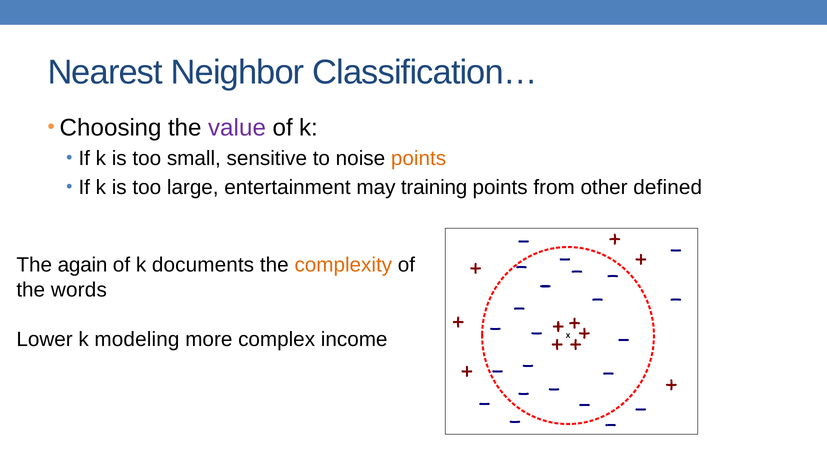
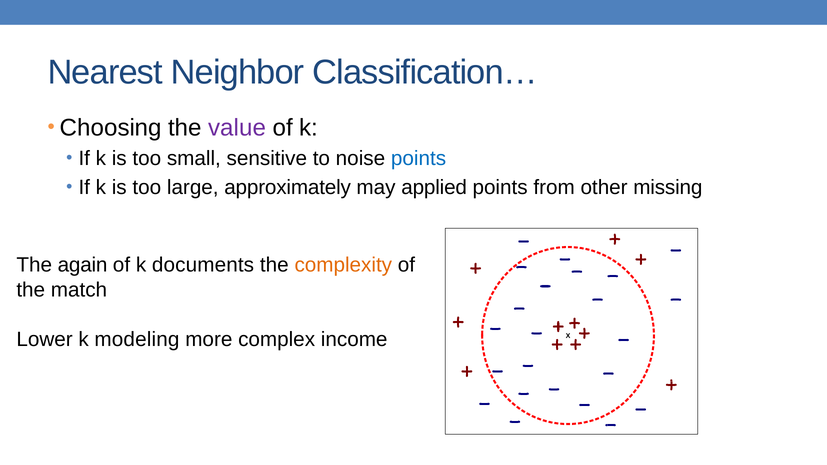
points at (419, 159) colour: orange -> blue
entertainment: entertainment -> approximately
training: training -> applied
defined: defined -> missing
words: words -> match
